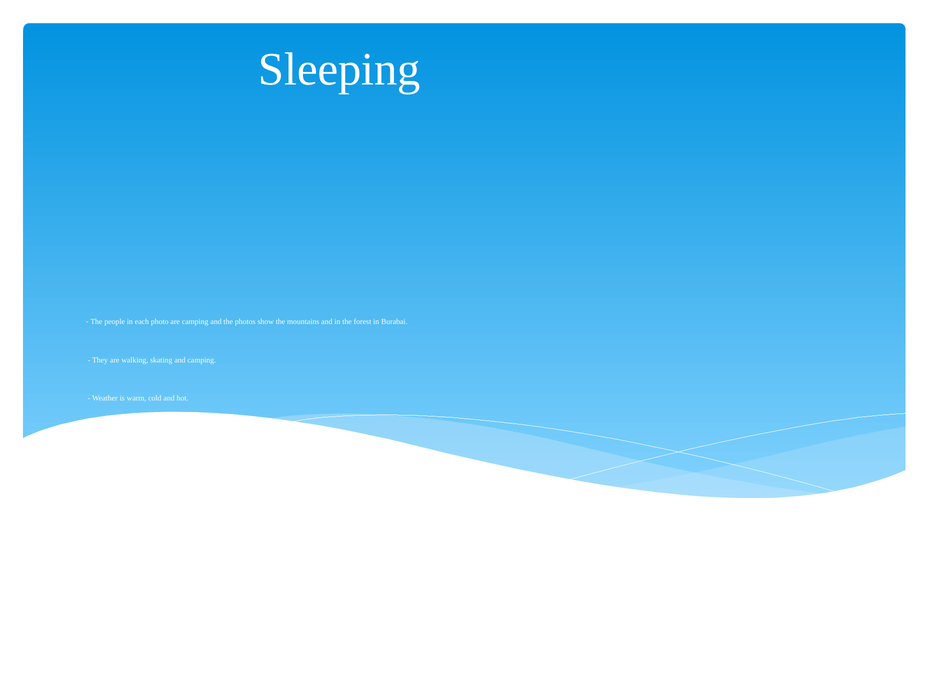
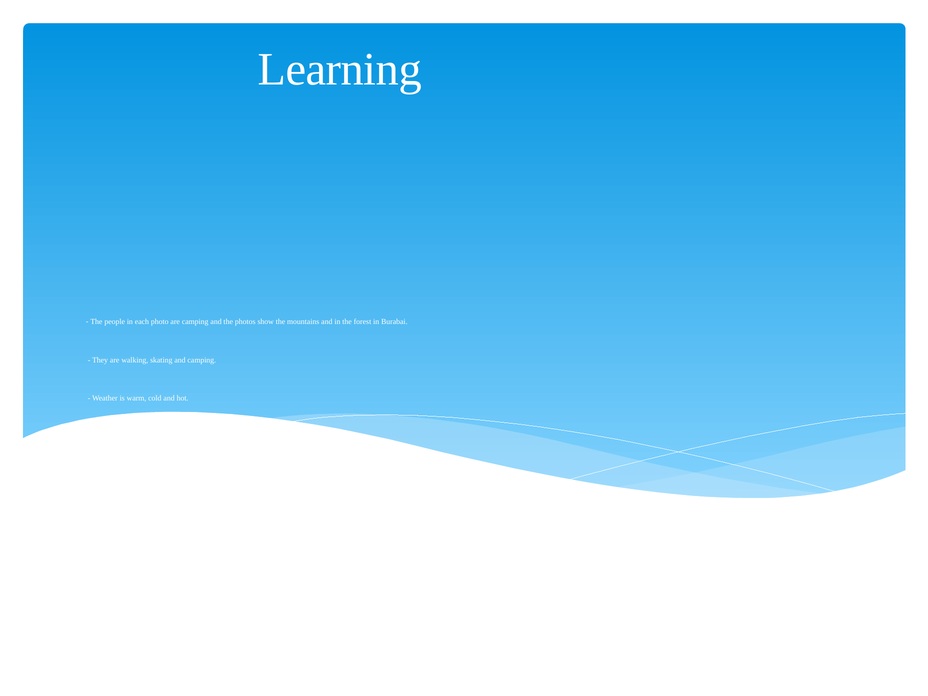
Sleeping: Sleeping -> Learning
